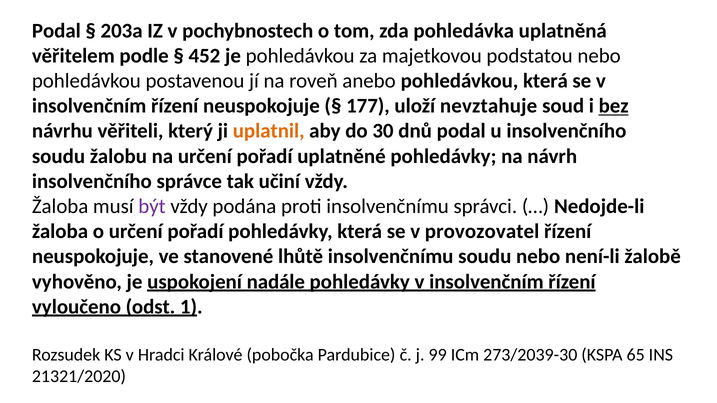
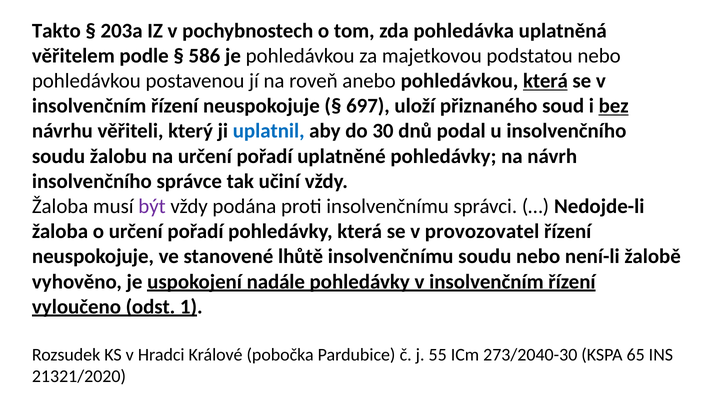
Podal at (56, 31): Podal -> Takto
452: 452 -> 586
která at (545, 81) underline: none -> present
177: 177 -> 697
nevztahuje: nevztahuje -> přiznaného
uplatnil colour: orange -> blue
99: 99 -> 55
273/2039-30: 273/2039-30 -> 273/2040-30
